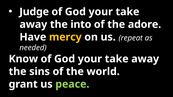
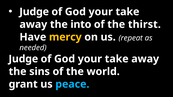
adore: adore -> thirst
Know at (23, 59): Know -> Judge
peace colour: light green -> light blue
